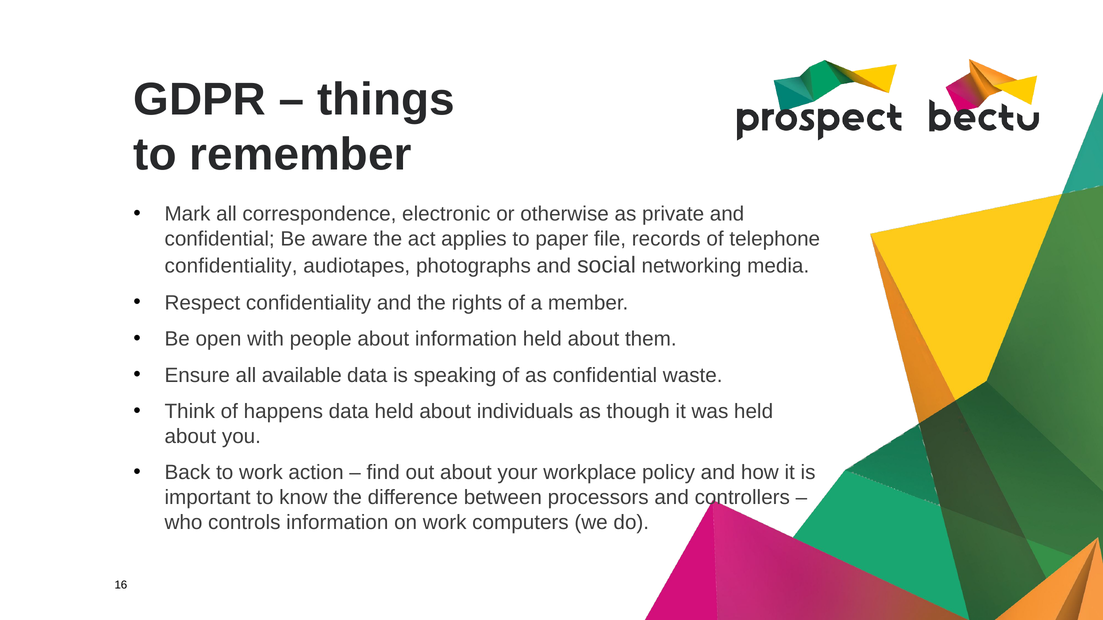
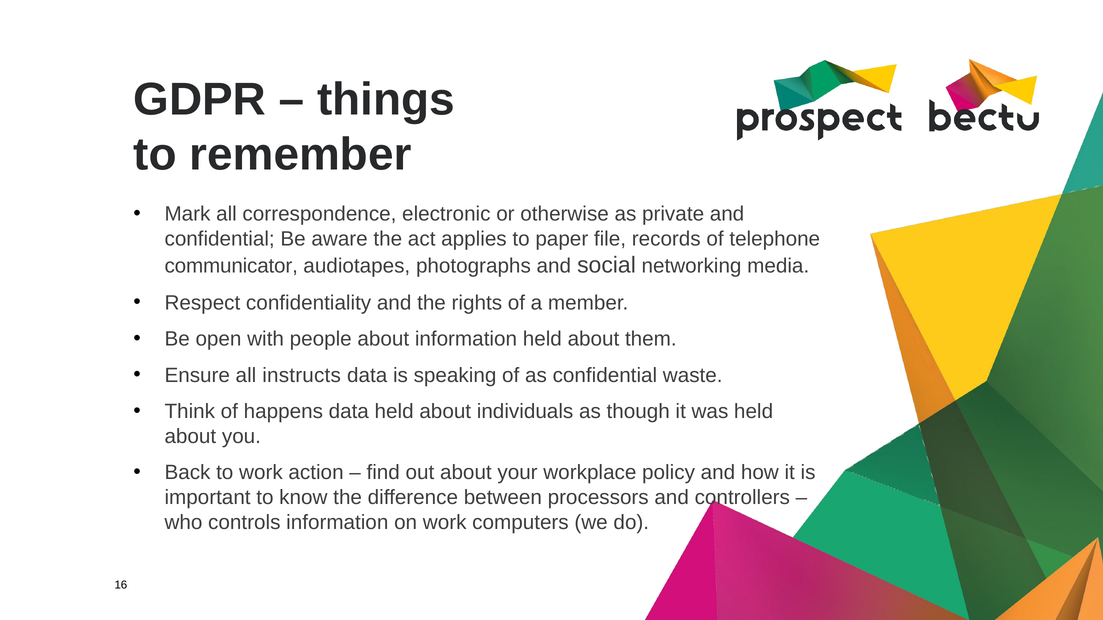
confidentiality at (231, 266): confidentiality -> communicator
available: available -> instructs
